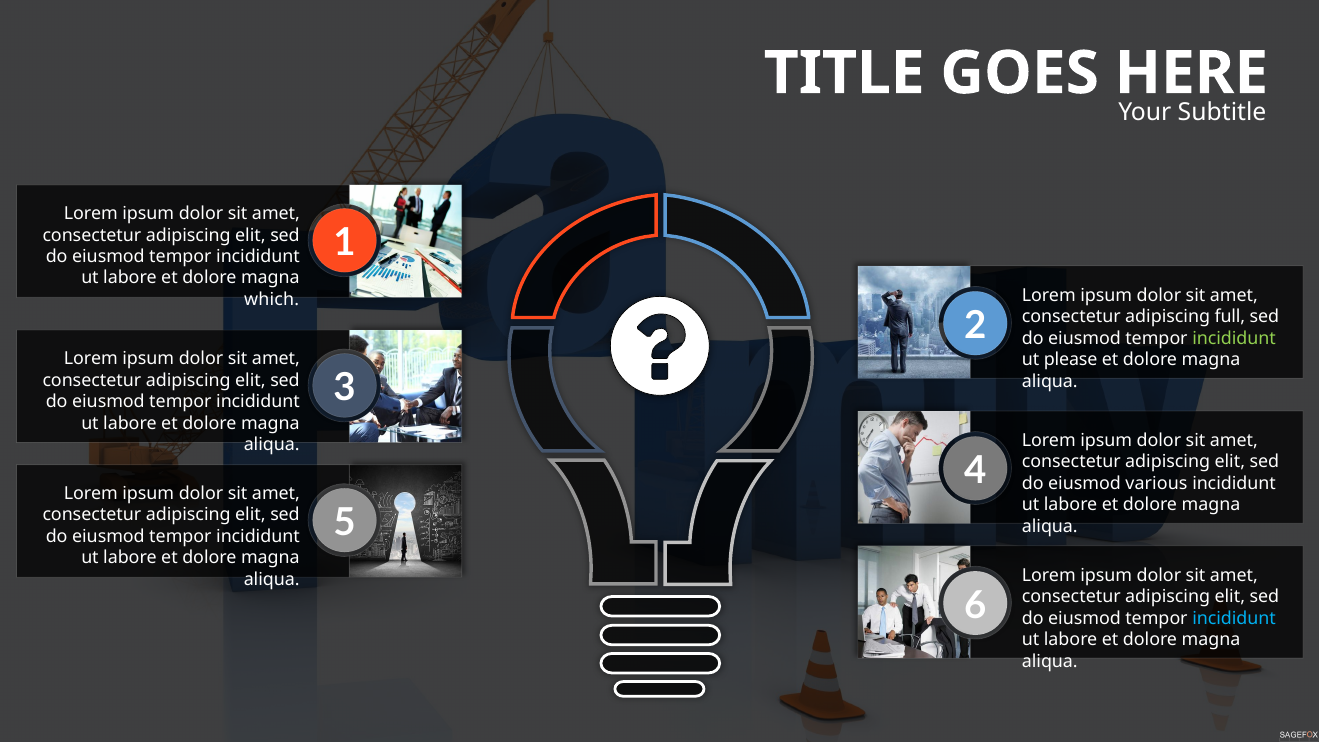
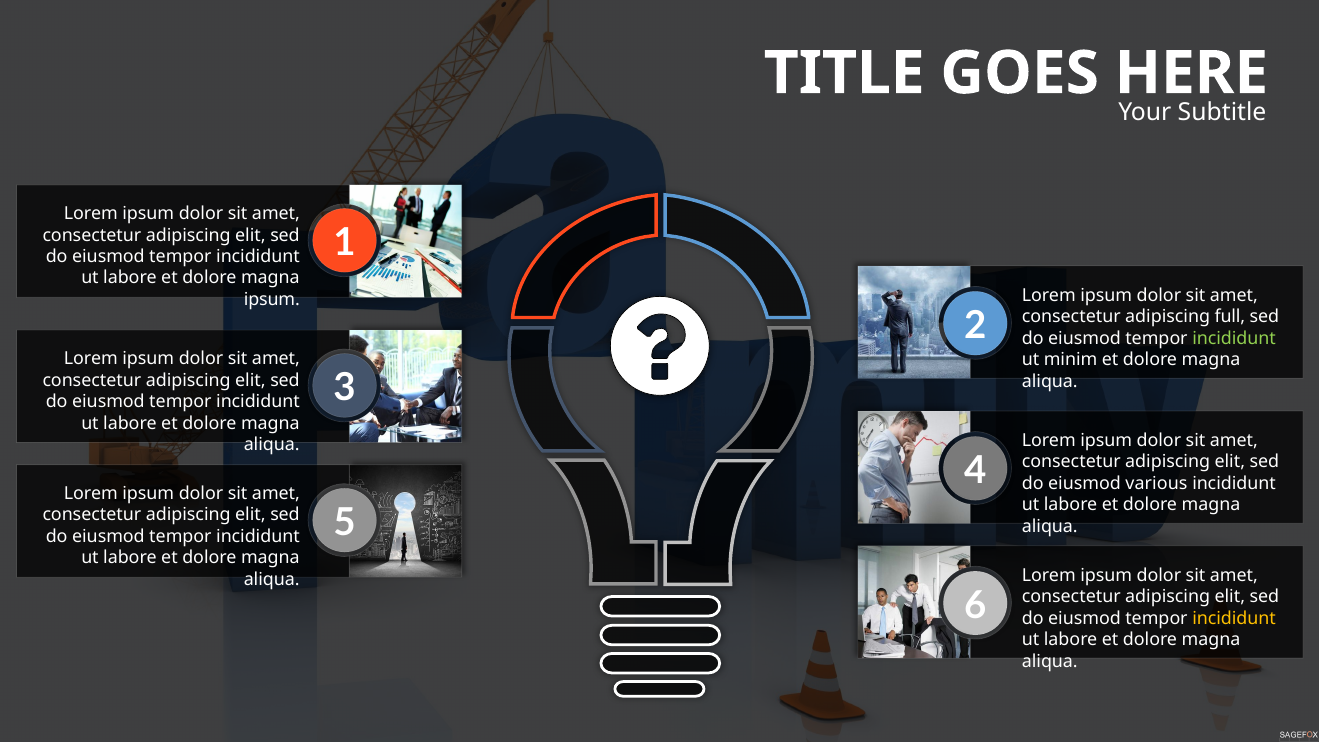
which at (272, 299): which -> ipsum
please: please -> minim
incididunt at (1234, 618) colour: light blue -> yellow
